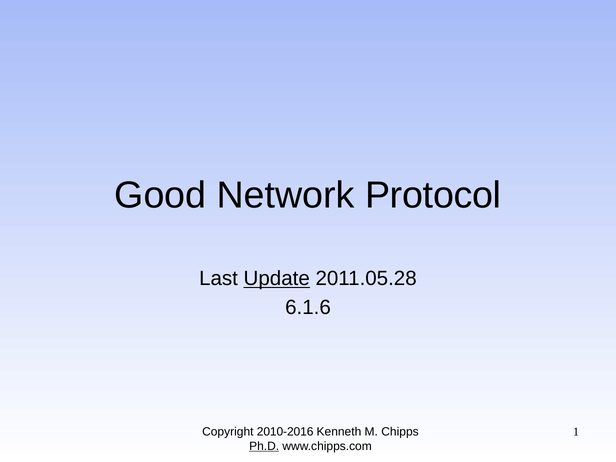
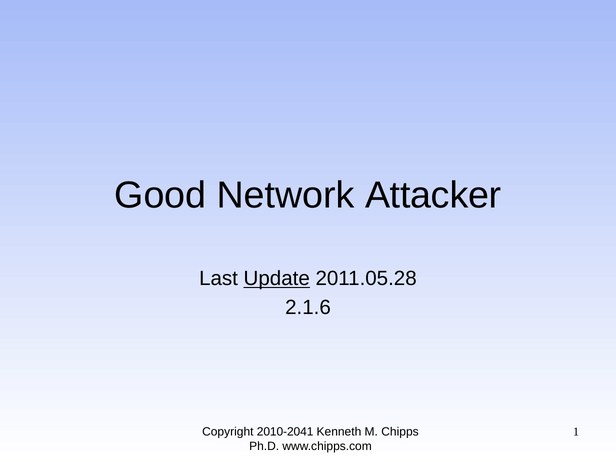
Protocol: Protocol -> Attacker
6.1.6: 6.1.6 -> 2.1.6
2010-2016: 2010-2016 -> 2010-2041
Ph.D underline: present -> none
